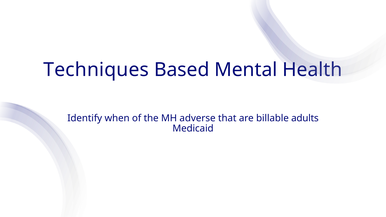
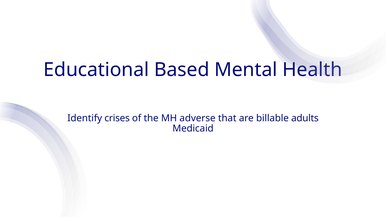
Techniques: Techniques -> Educational
when: when -> crises
